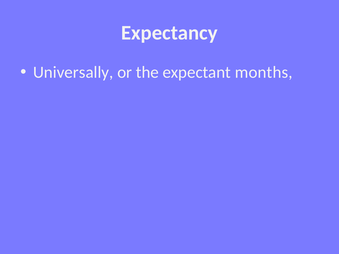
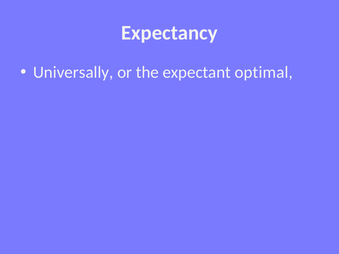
months: months -> optimal
